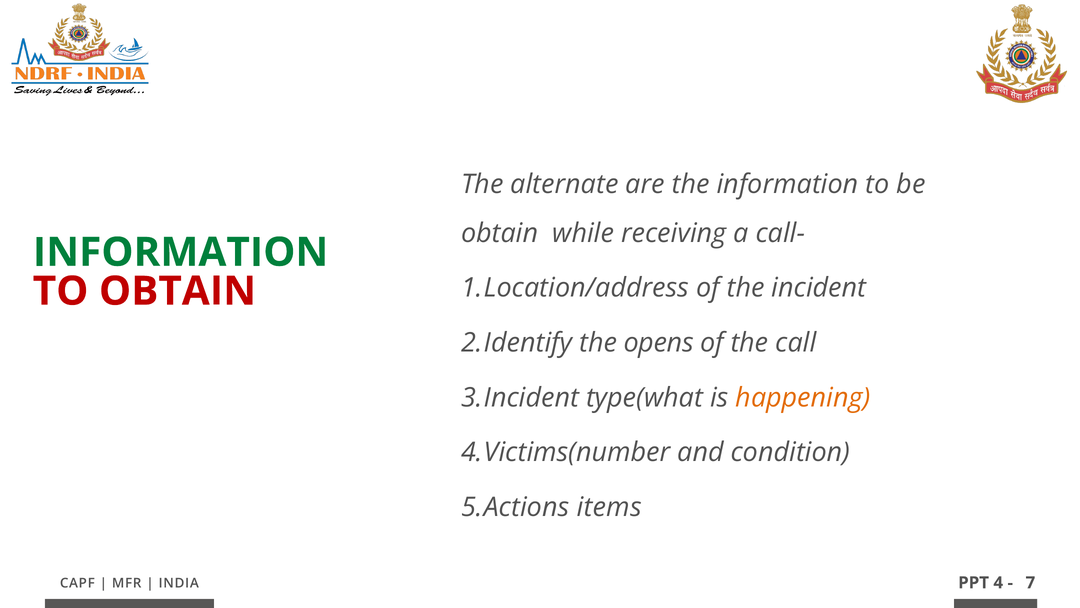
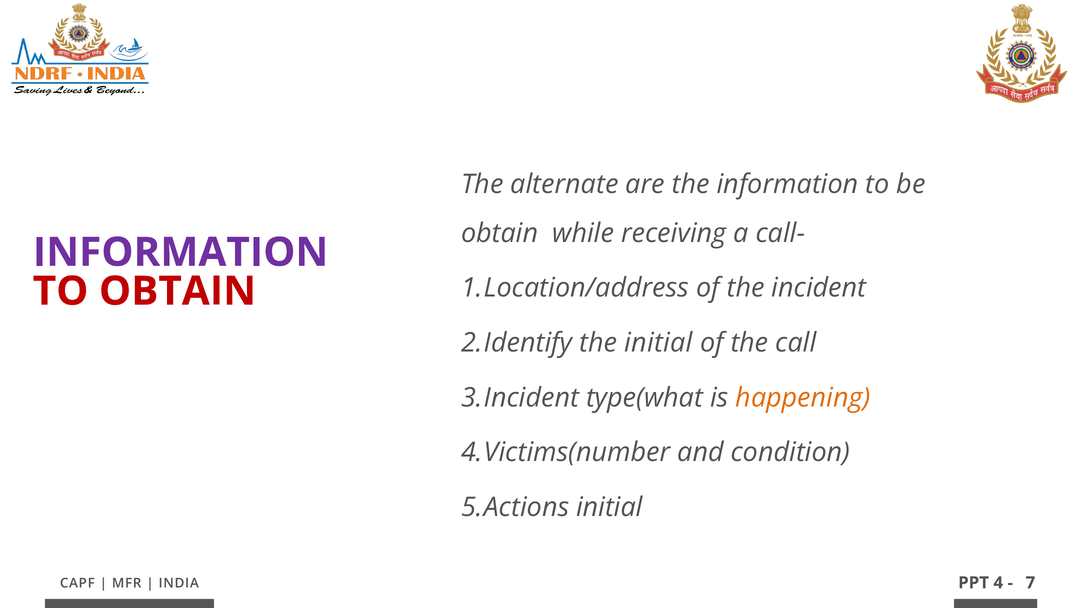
INFORMATION at (181, 252) colour: green -> purple
the opens: opens -> initial
items at (609, 507): items -> initial
